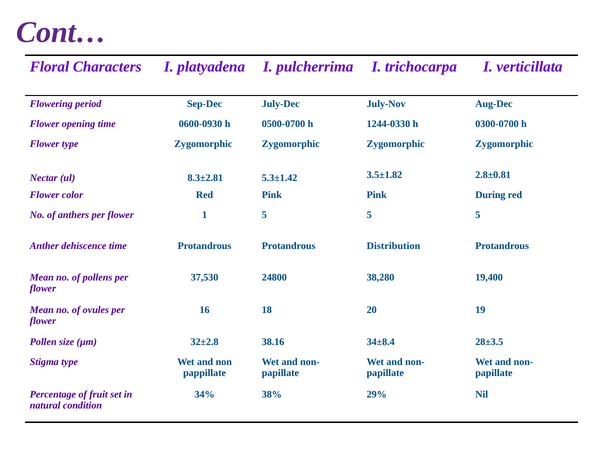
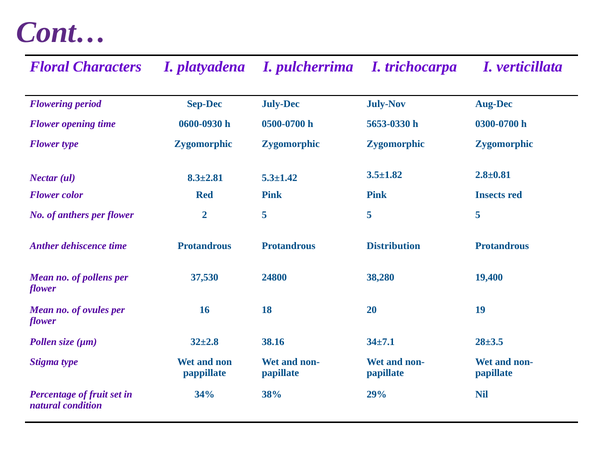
1244-0330: 1244-0330 -> 5653-0330
During: During -> Insects
1: 1 -> 2
34±8.4: 34±8.4 -> 34±7.1
